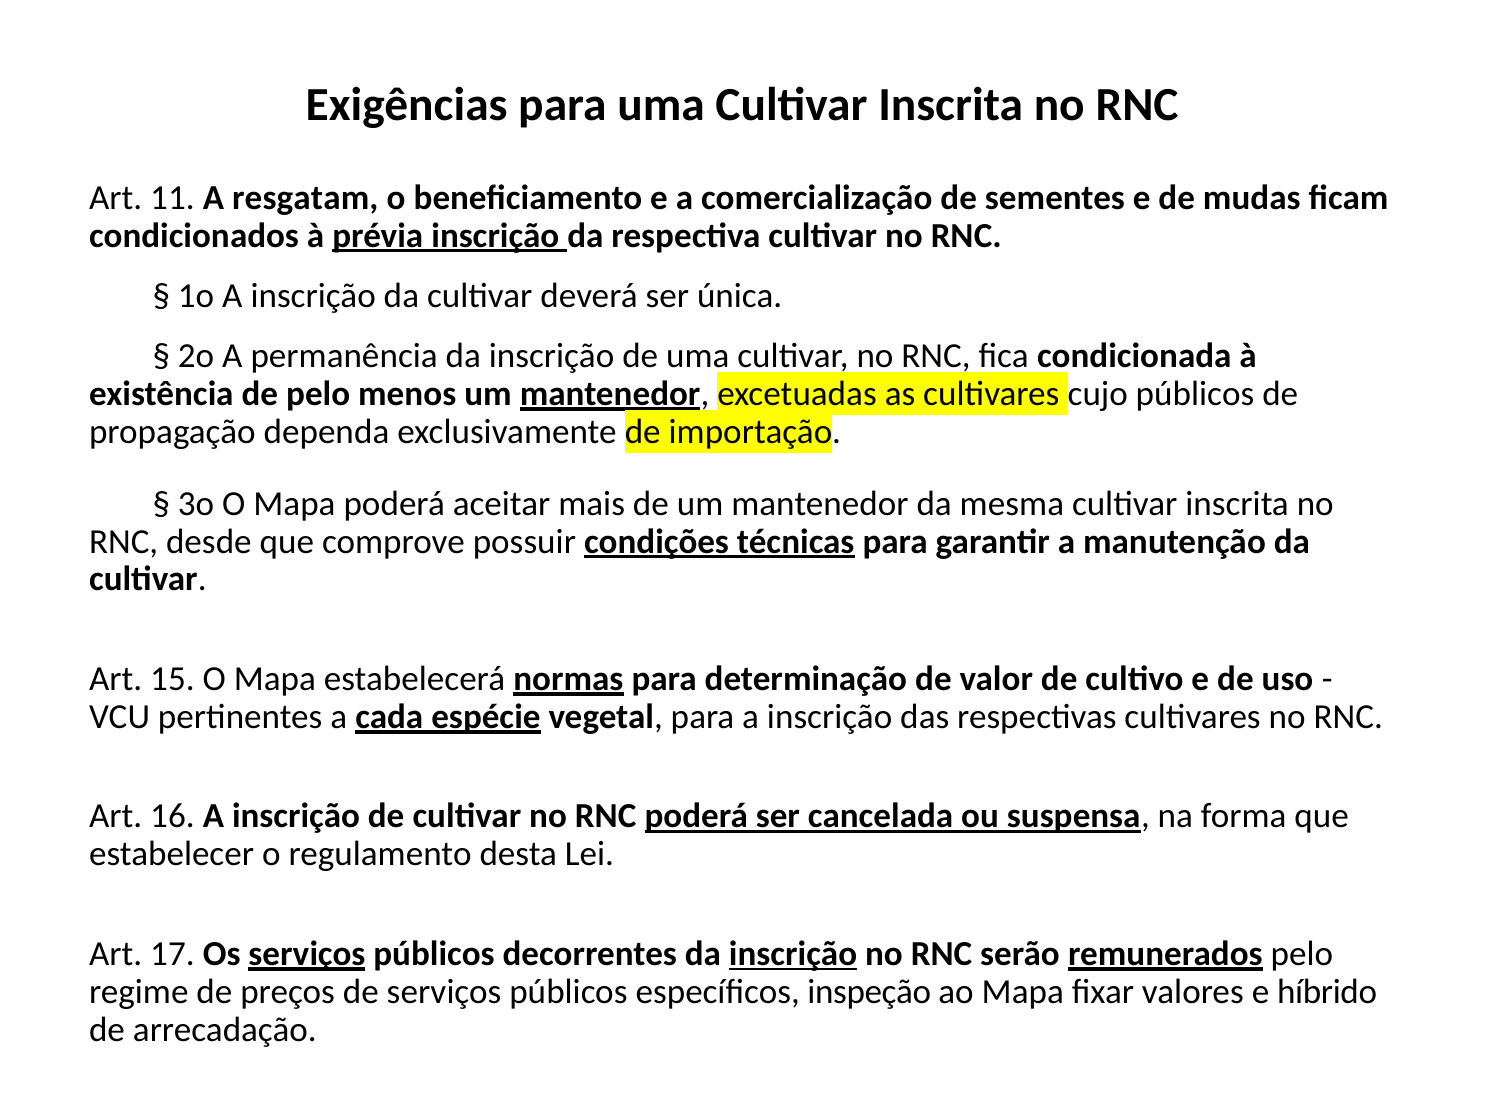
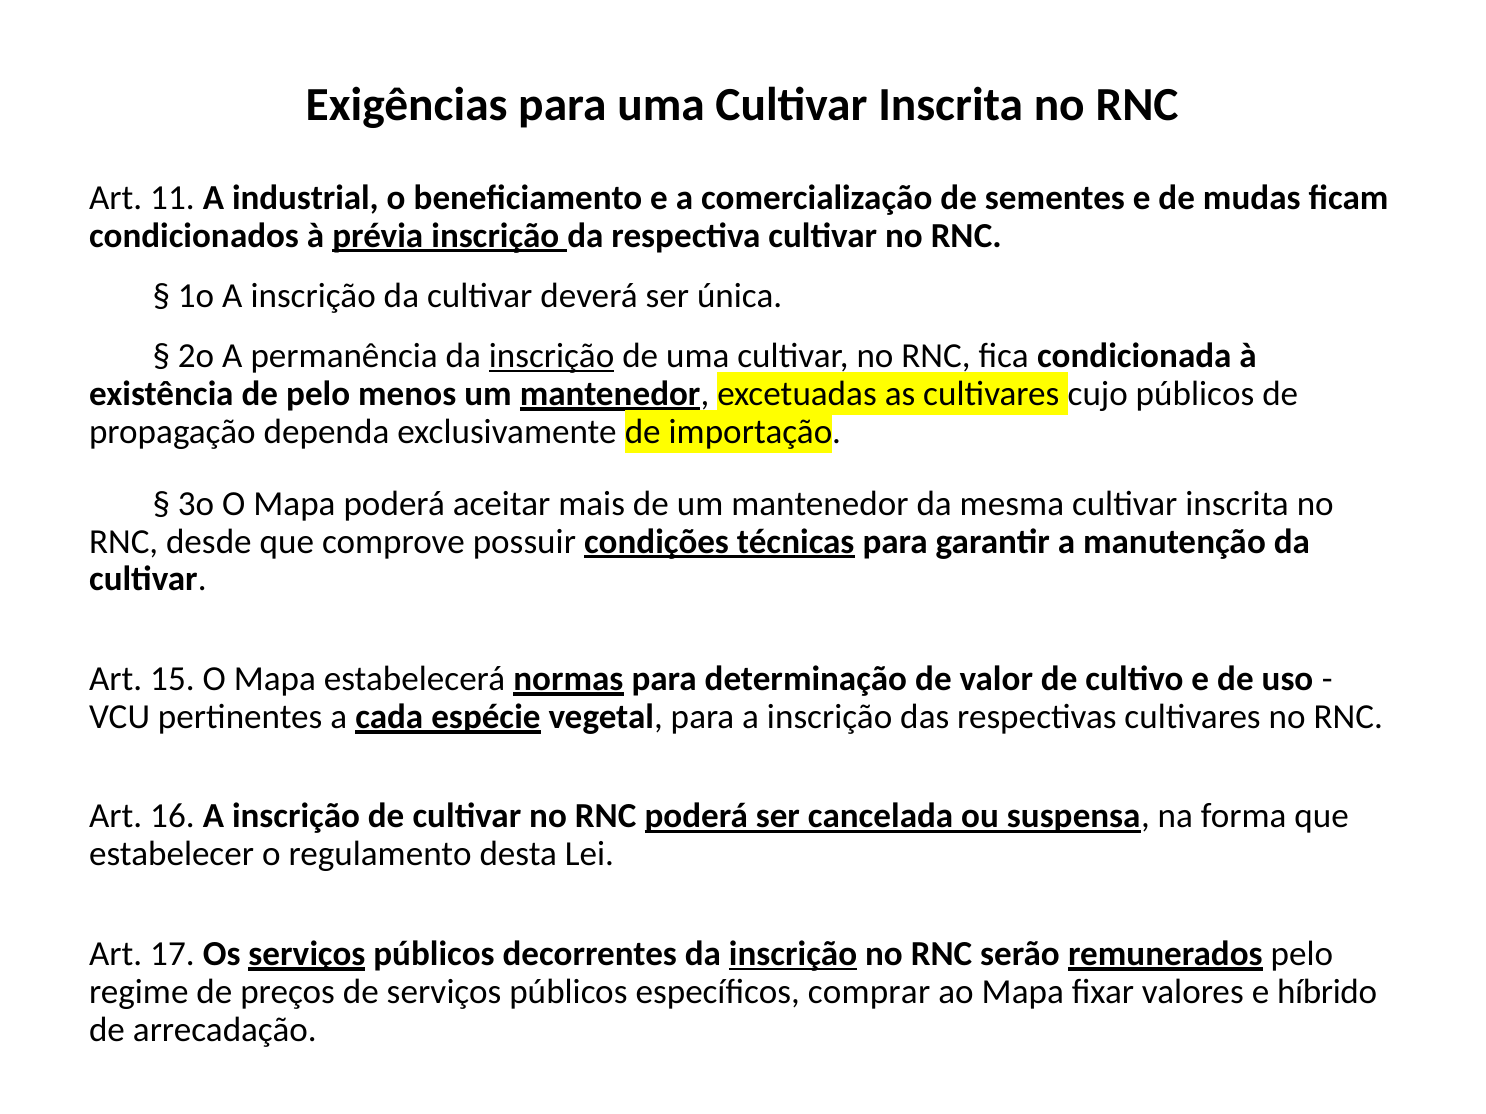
resgatam: resgatam -> industrial
inscrição at (552, 356) underline: none -> present
inspeção: inspeção -> comprar
